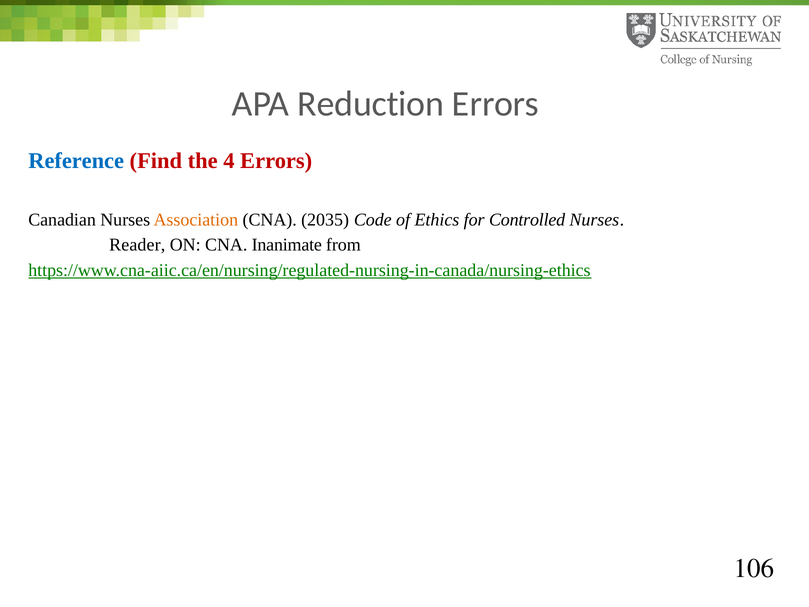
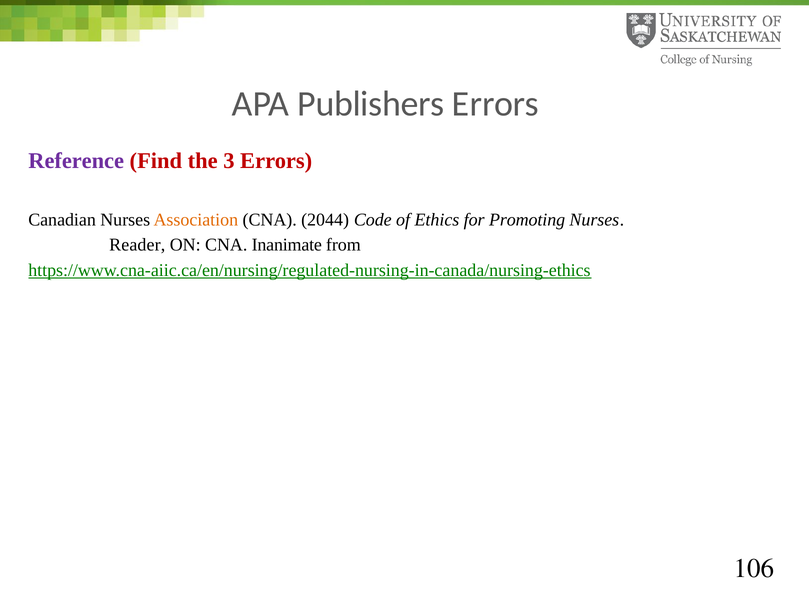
Reduction: Reduction -> Publishers
Reference colour: blue -> purple
4: 4 -> 3
2035: 2035 -> 2044
Controlled: Controlled -> Promoting
